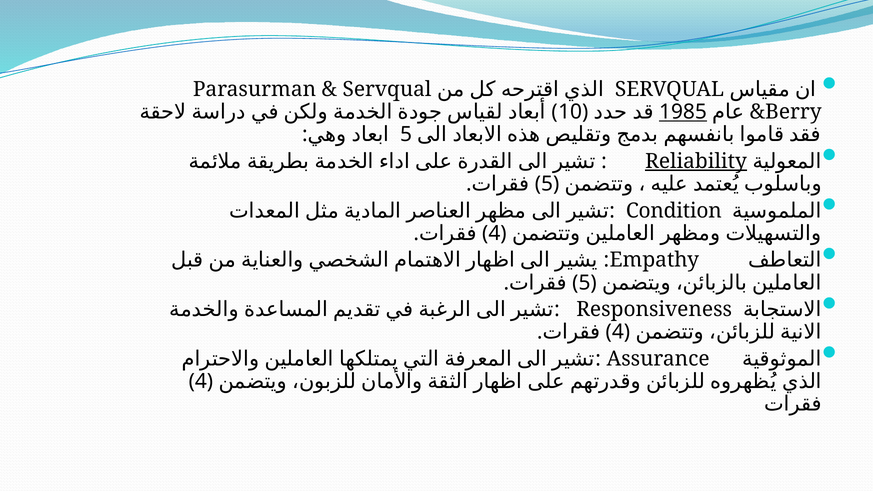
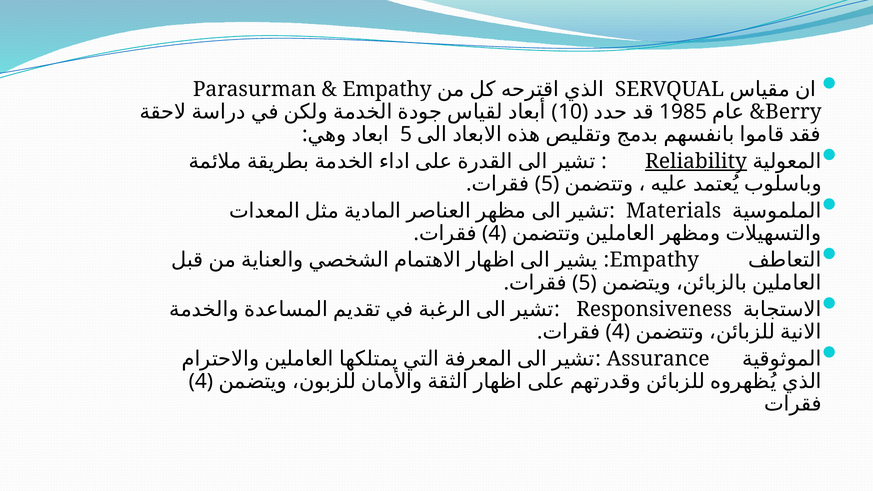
Servqual at (387, 89): Servqual -> Empathy
1985 underline: present -> none
Condition: Condition -> Materials
